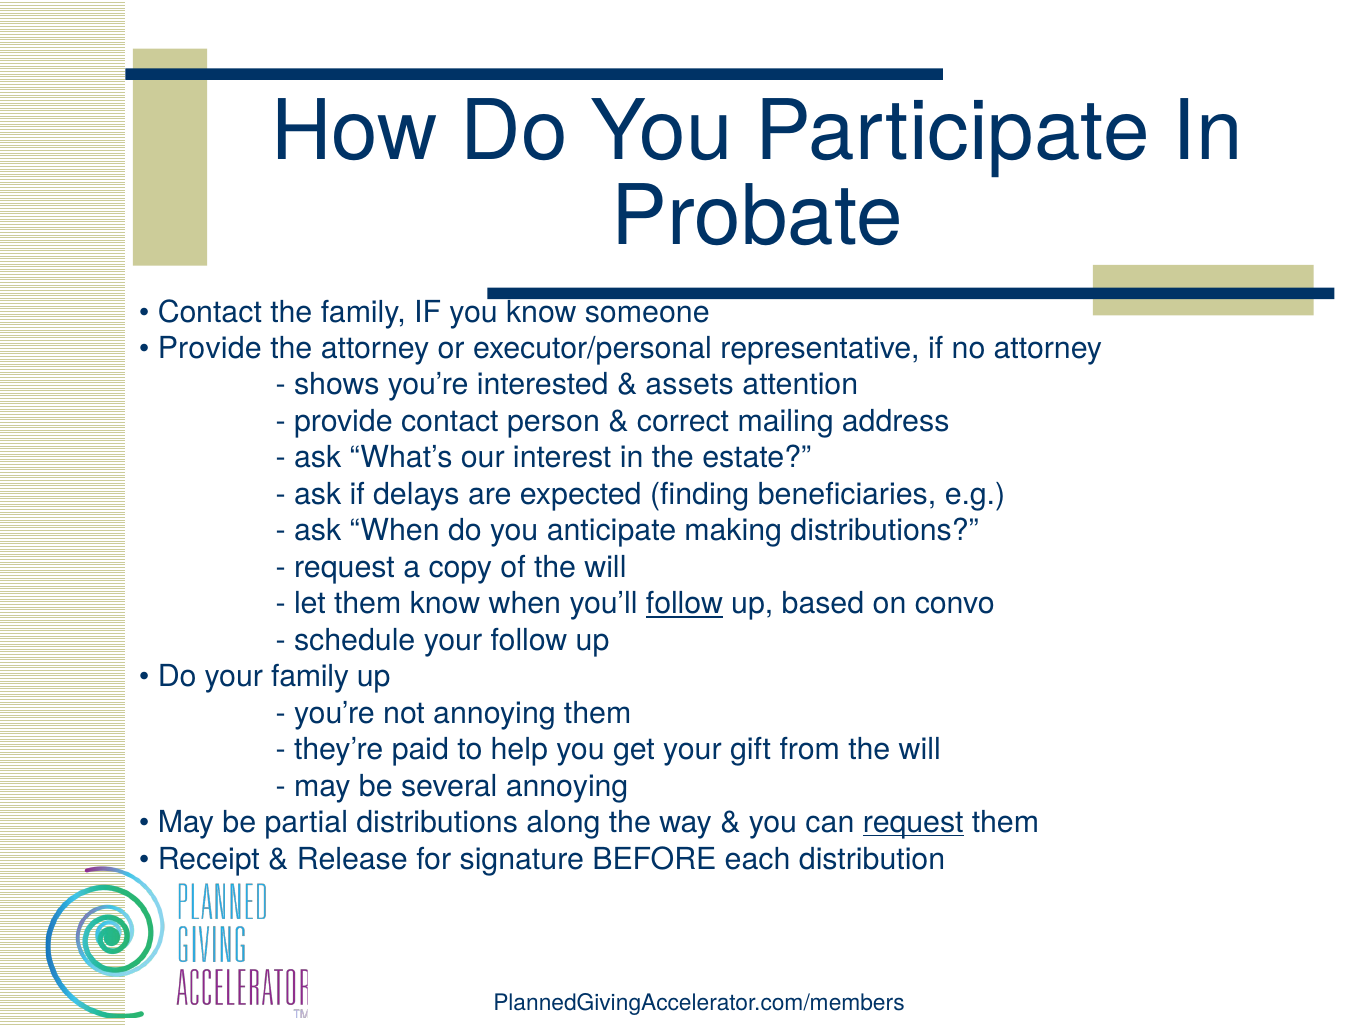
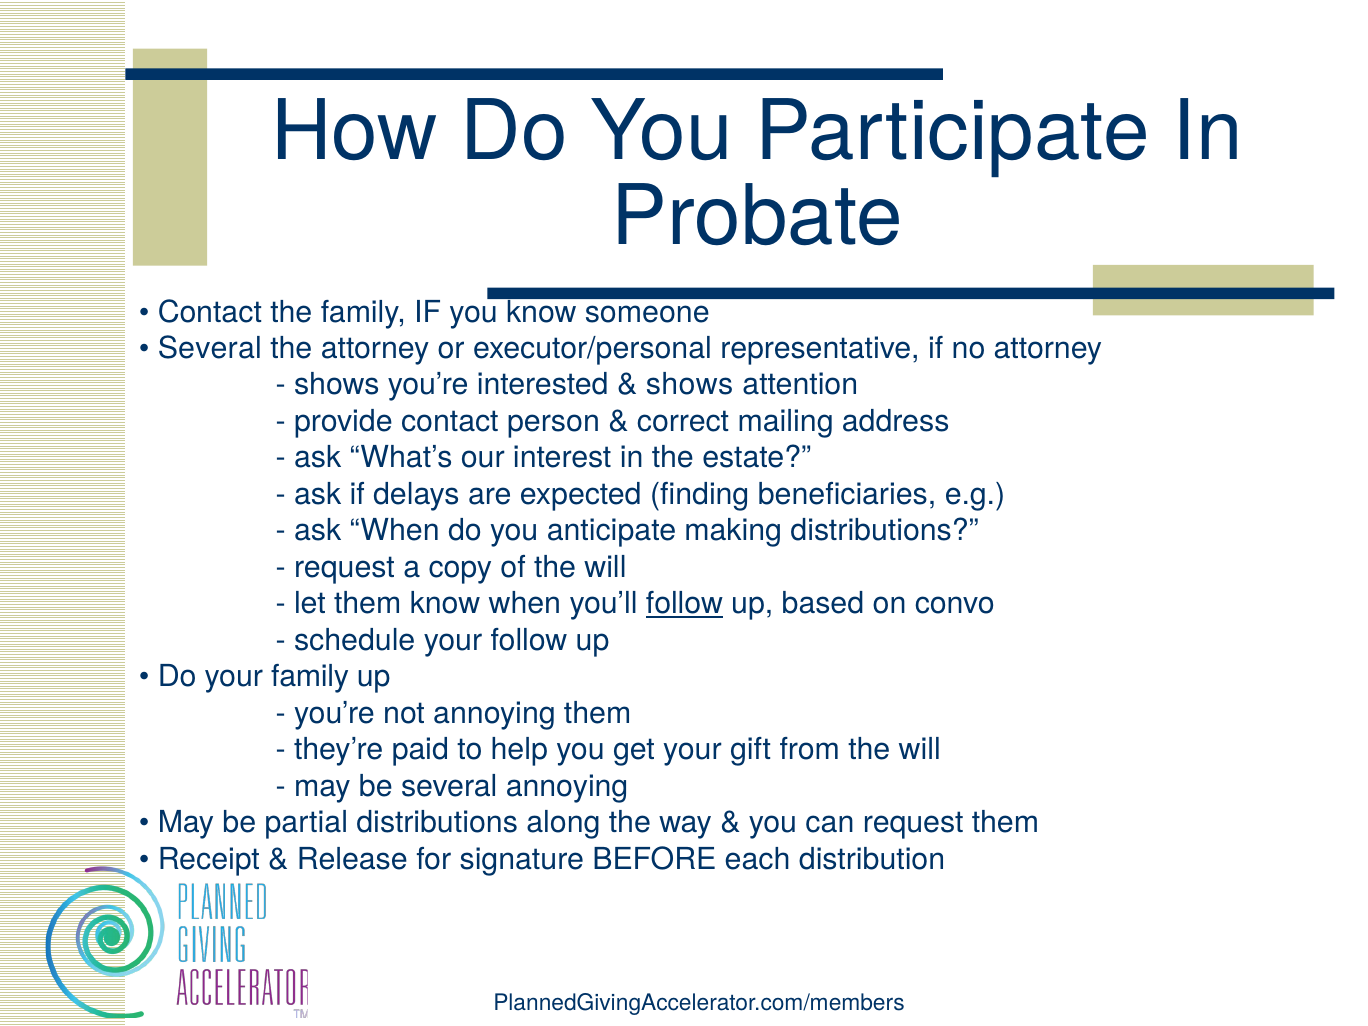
Provide at (210, 349): Provide -> Several
assets at (690, 385): assets -> shows
request at (913, 823) underline: present -> none
